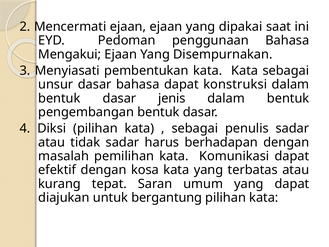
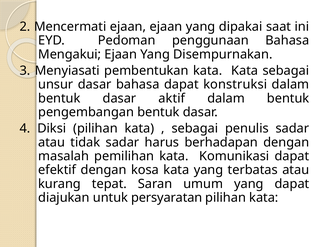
jenis: jenis -> aktif
bergantung: bergantung -> persyaratan
